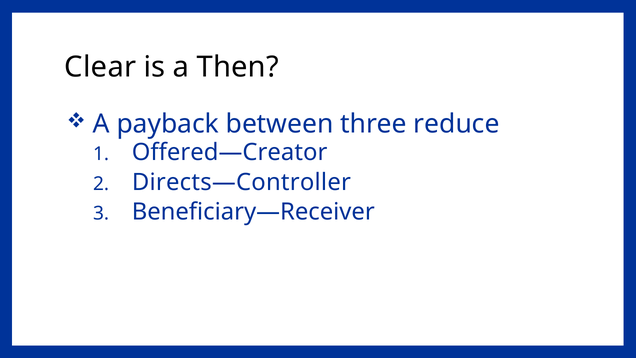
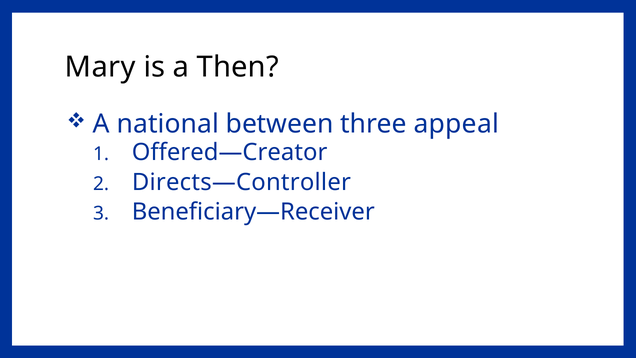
Clear: Clear -> Mary
payback: payback -> national
reduce: reduce -> appeal
